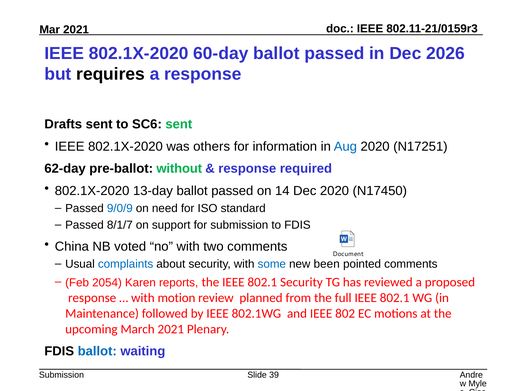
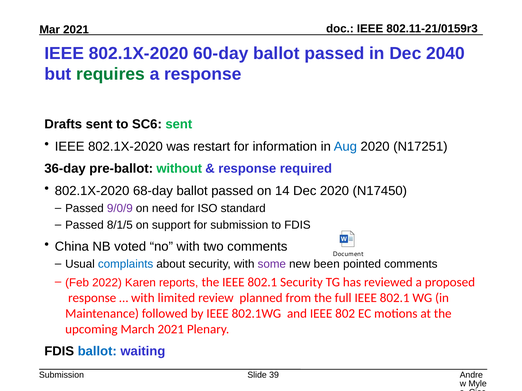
2026: 2026 -> 2040
requires colour: black -> green
others: others -> restart
62-day: 62-day -> 36-day
13-day: 13-day -> 68-day
9/0/9 colour: blue -> purple
8/1/7: 8/1/7 -> 8/1/5
some colour: blue -> purple
2054: 2054 -> 2022
motion: motion -> limited
